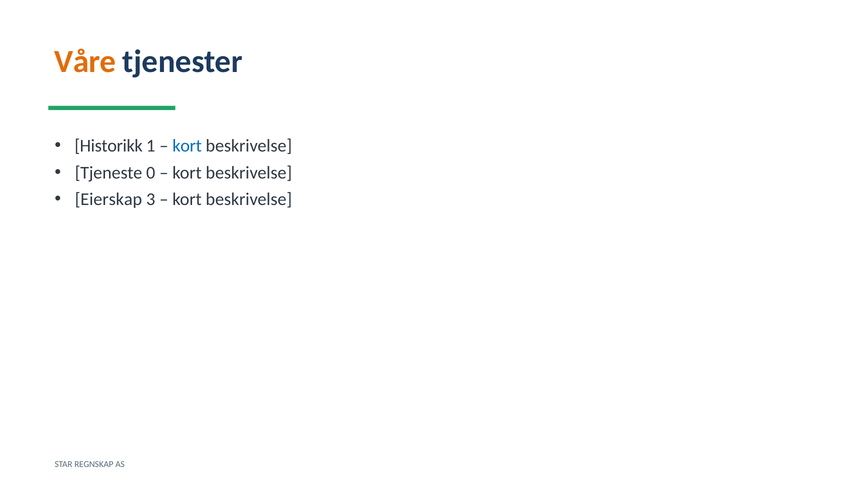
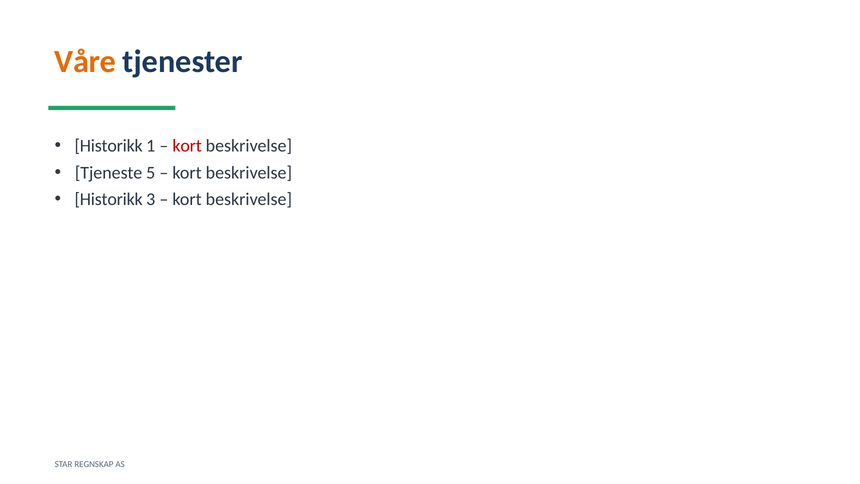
kort at (187, 146) colour: blue -> red
0: 0 -> 5
Eierskap at (109, 199): Eierskap -> Historikk
